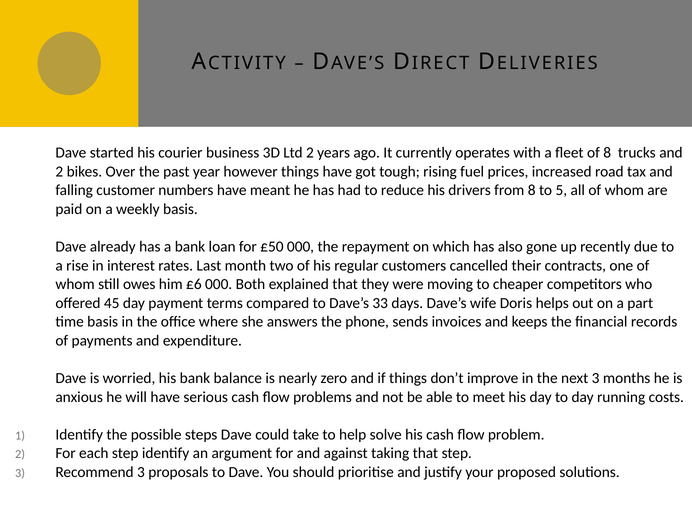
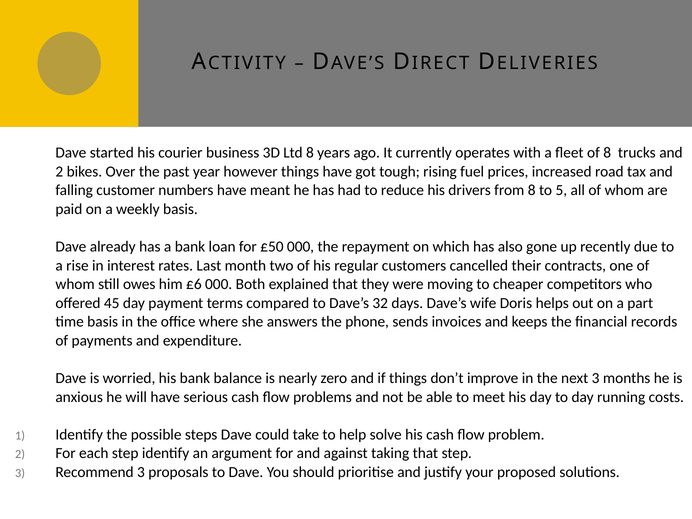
Ltd 2: 2 -> 8
33: 33 -> 32
